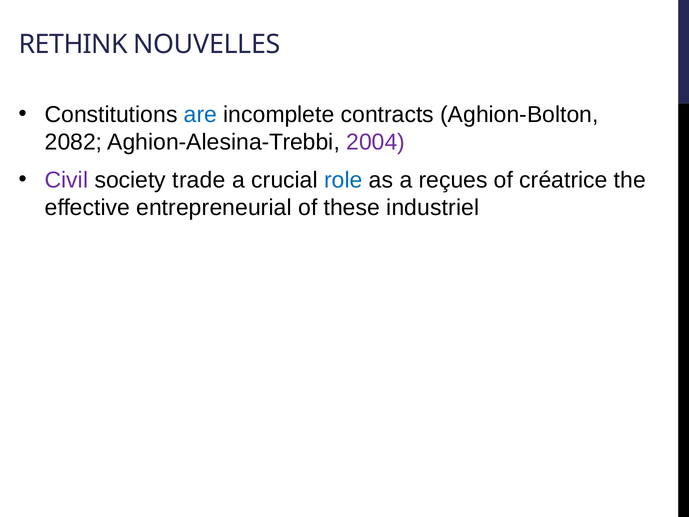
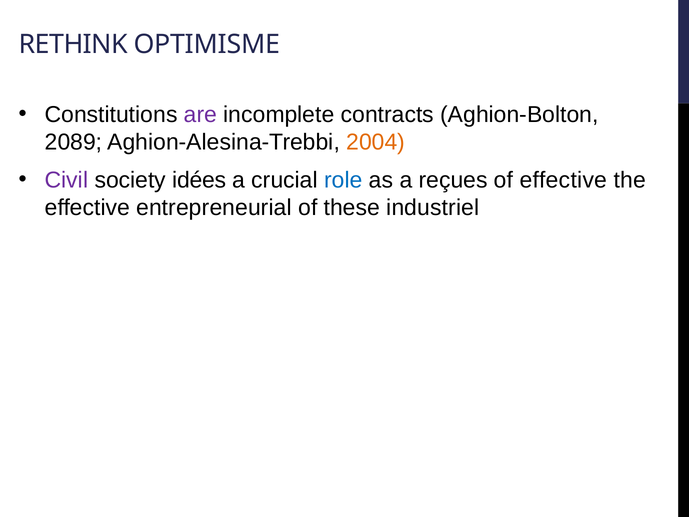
NOUVELLES: NOUVELLES -> OPTIMISME
are colour: blue -> purple
2082: 2082 -> 2089
2004 colour: purple -> orange
trade: trade -> idées
of créatrice: créatrice -> effective
